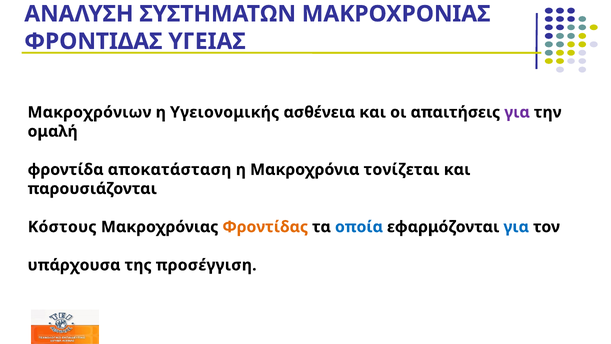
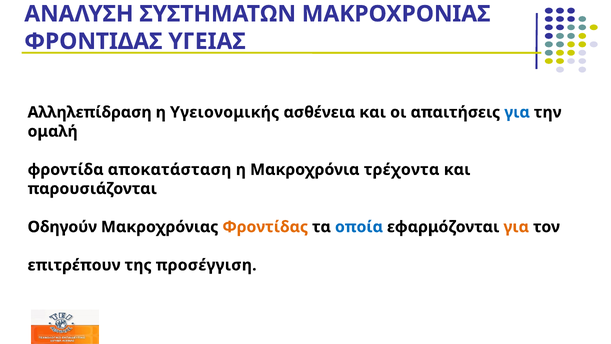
Μακροχρόνιων: Μακροχρόνιων -> Αλληλεπίδραση
για at (517, 112) colour: purple -> blue
τονίζεται: τονίζεται -> τρέχοντα
Κόστους: Κόστους -> Οδηγούν
για at (516, 227) colour: blue -> orange
υπάρχουσα: υπάρχουσα -> επιτρέπουν
